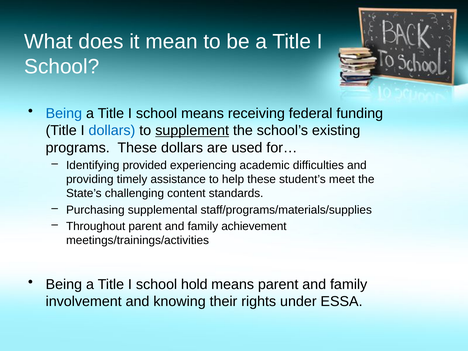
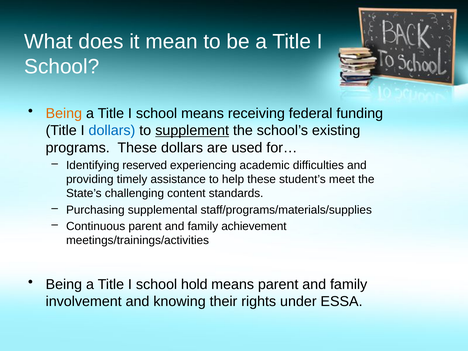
Being at (64, 113) colour: blue -> orange
provided: provided -> reserved
Throughout: Throughout -> Continuous
